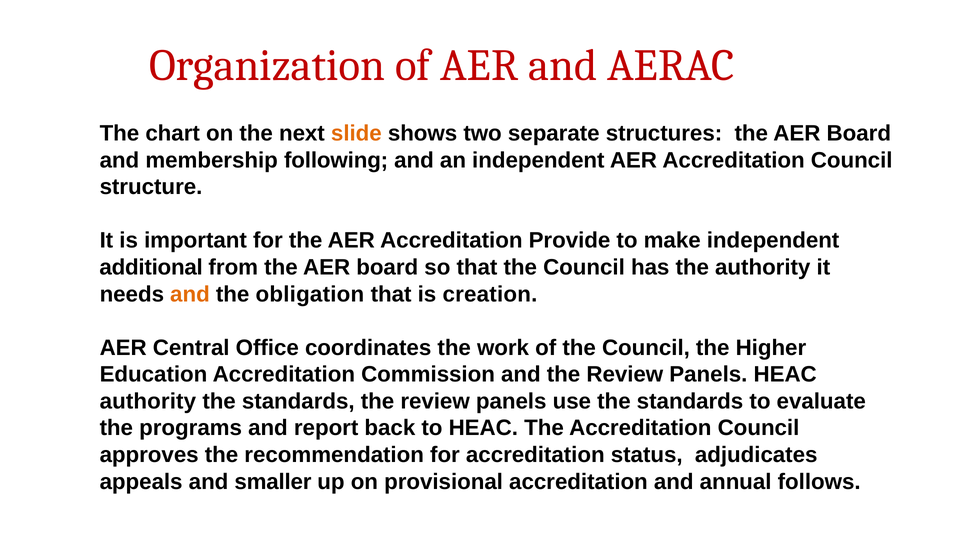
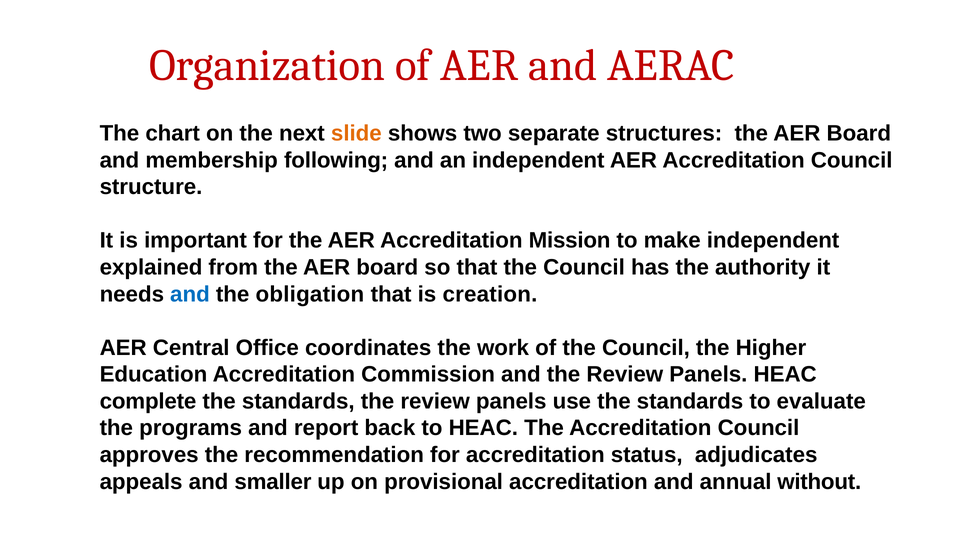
Provide: Provide -> Mission
additional: additional -> explained
and at (190, 294) colour: orange -> blue
authority at (148, 402): authority -> complete
follows: follows -> without
